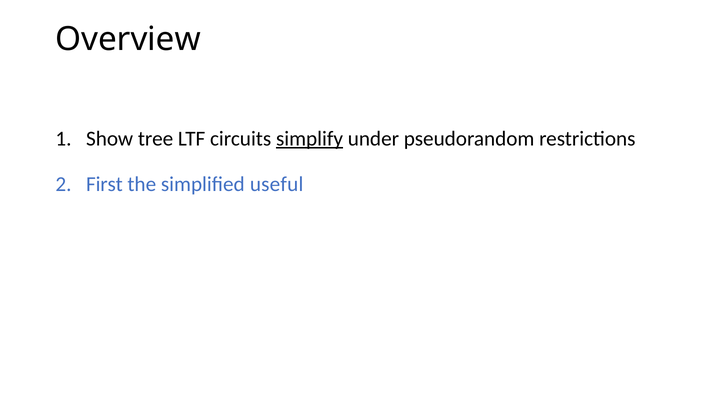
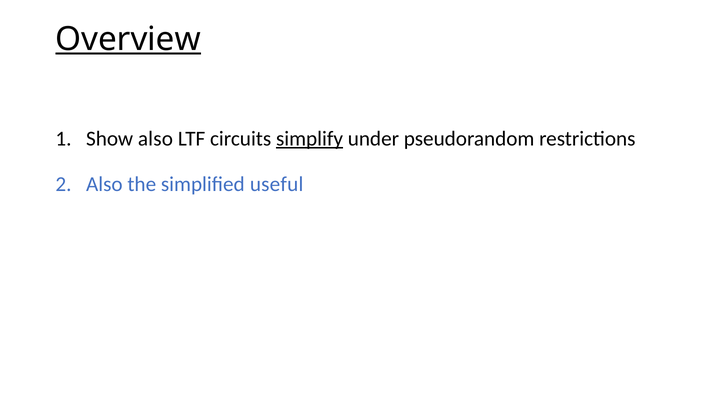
Overview underline: none -> present
Show tree: tree -> also
First at (104, 184): First -> Also
